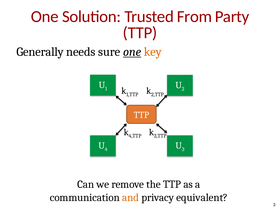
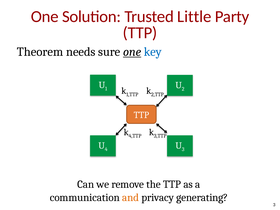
From: From -> Little
Generally: Generally -> Theorem
key colour: orange -> blue
equivalent: equivalent -> generating
